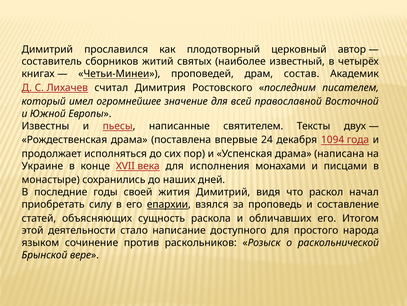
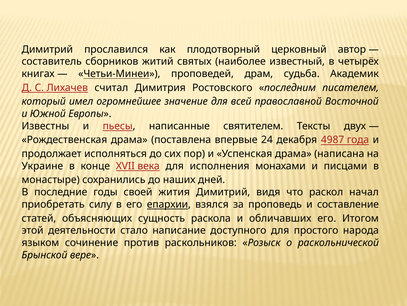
состав: состав -> судьба
1094: 1094 -> 4987
